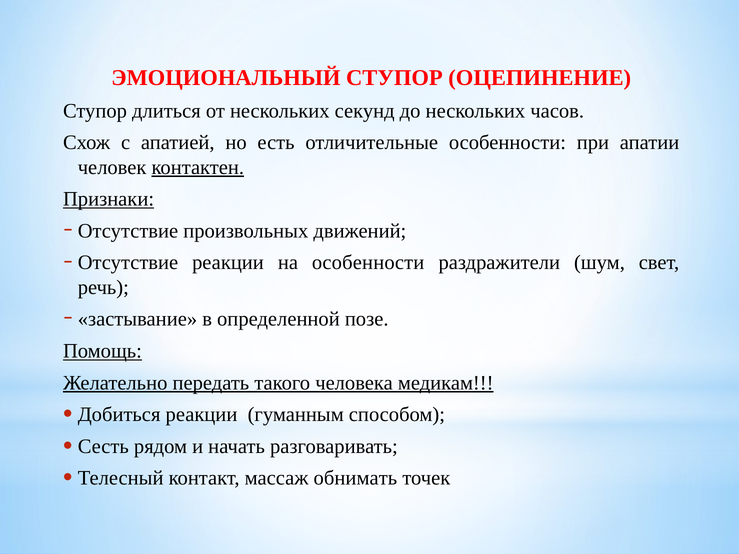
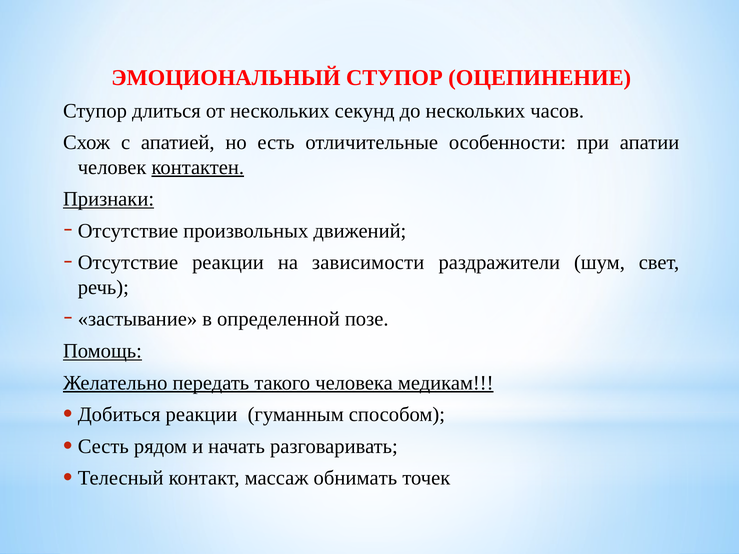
на особенности: особенности -> зависимости
